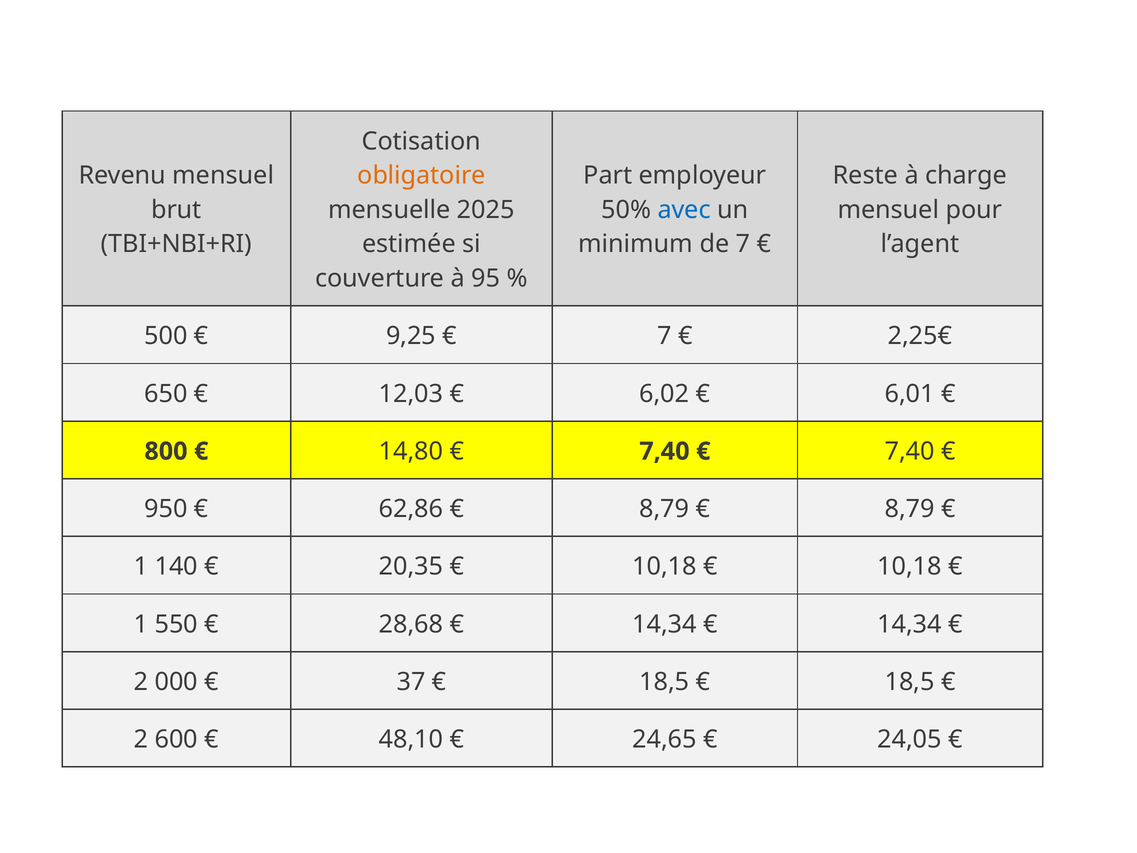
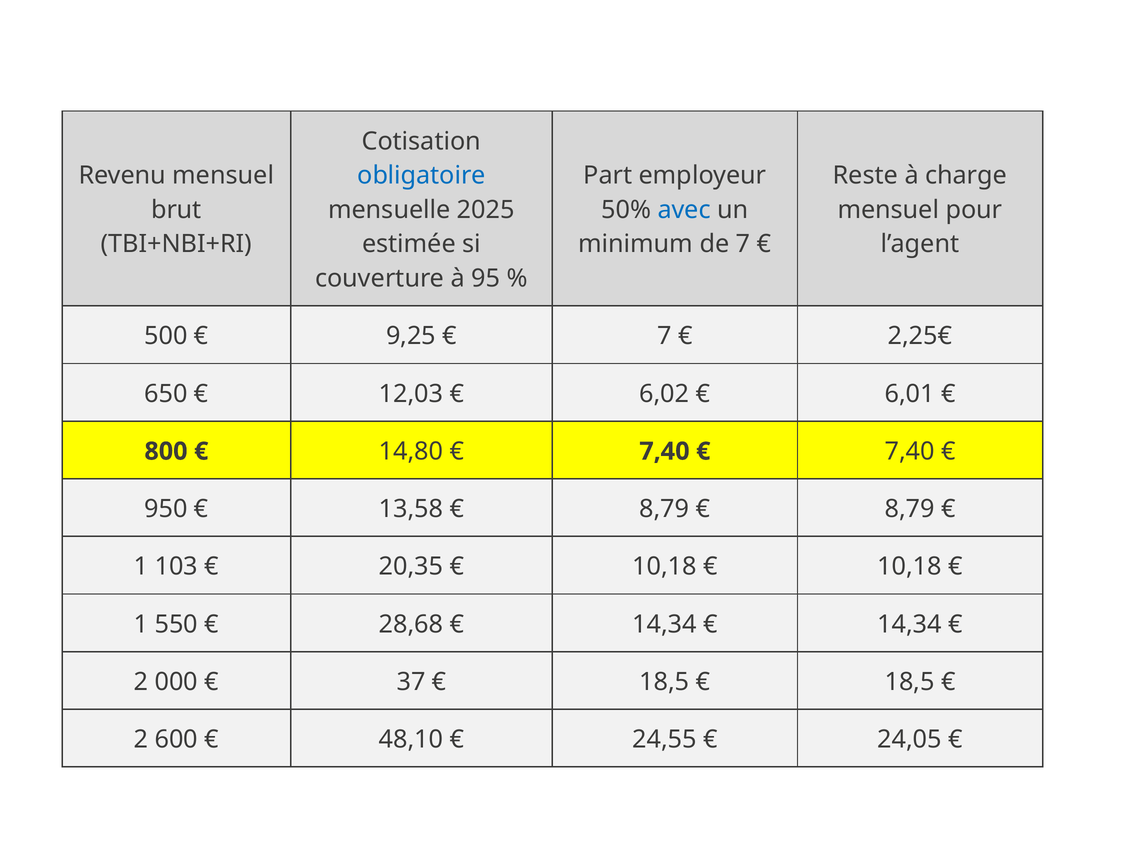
obligatoire colour: orange -> blue
62,86: 62,86 -> 13,58
140: 140 -> 103
24,65: 24,65 -> 24,55
